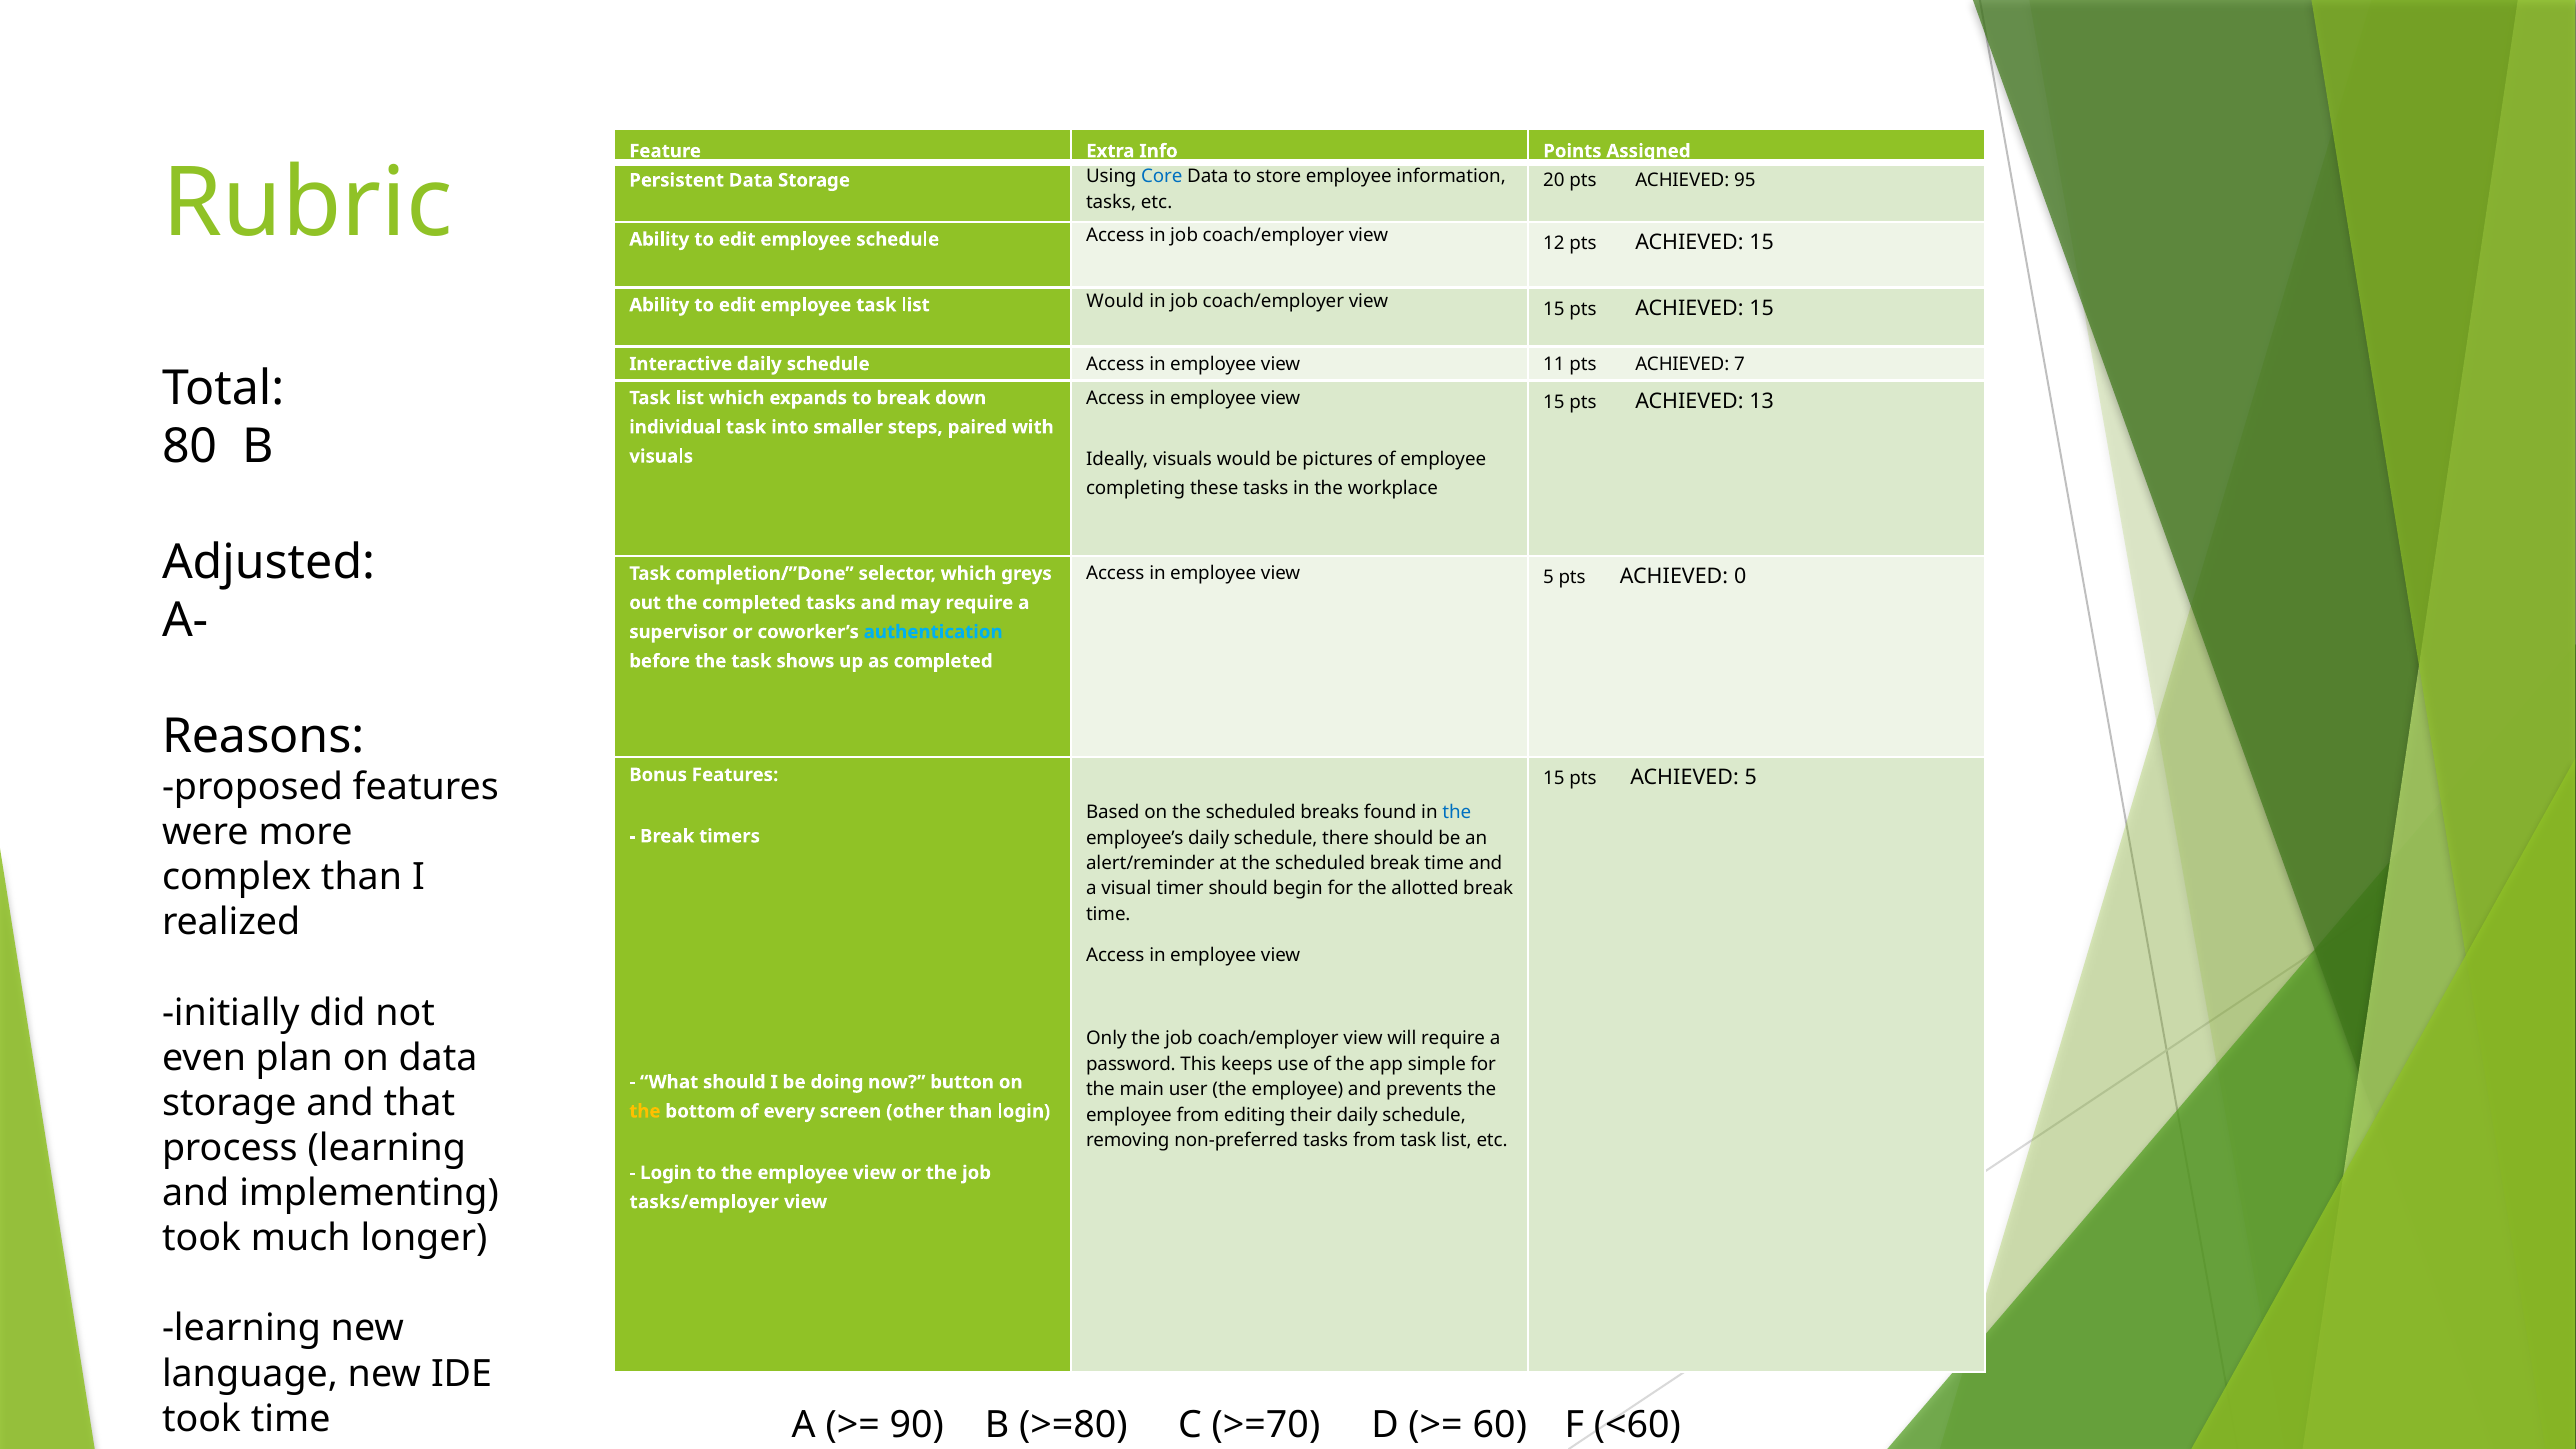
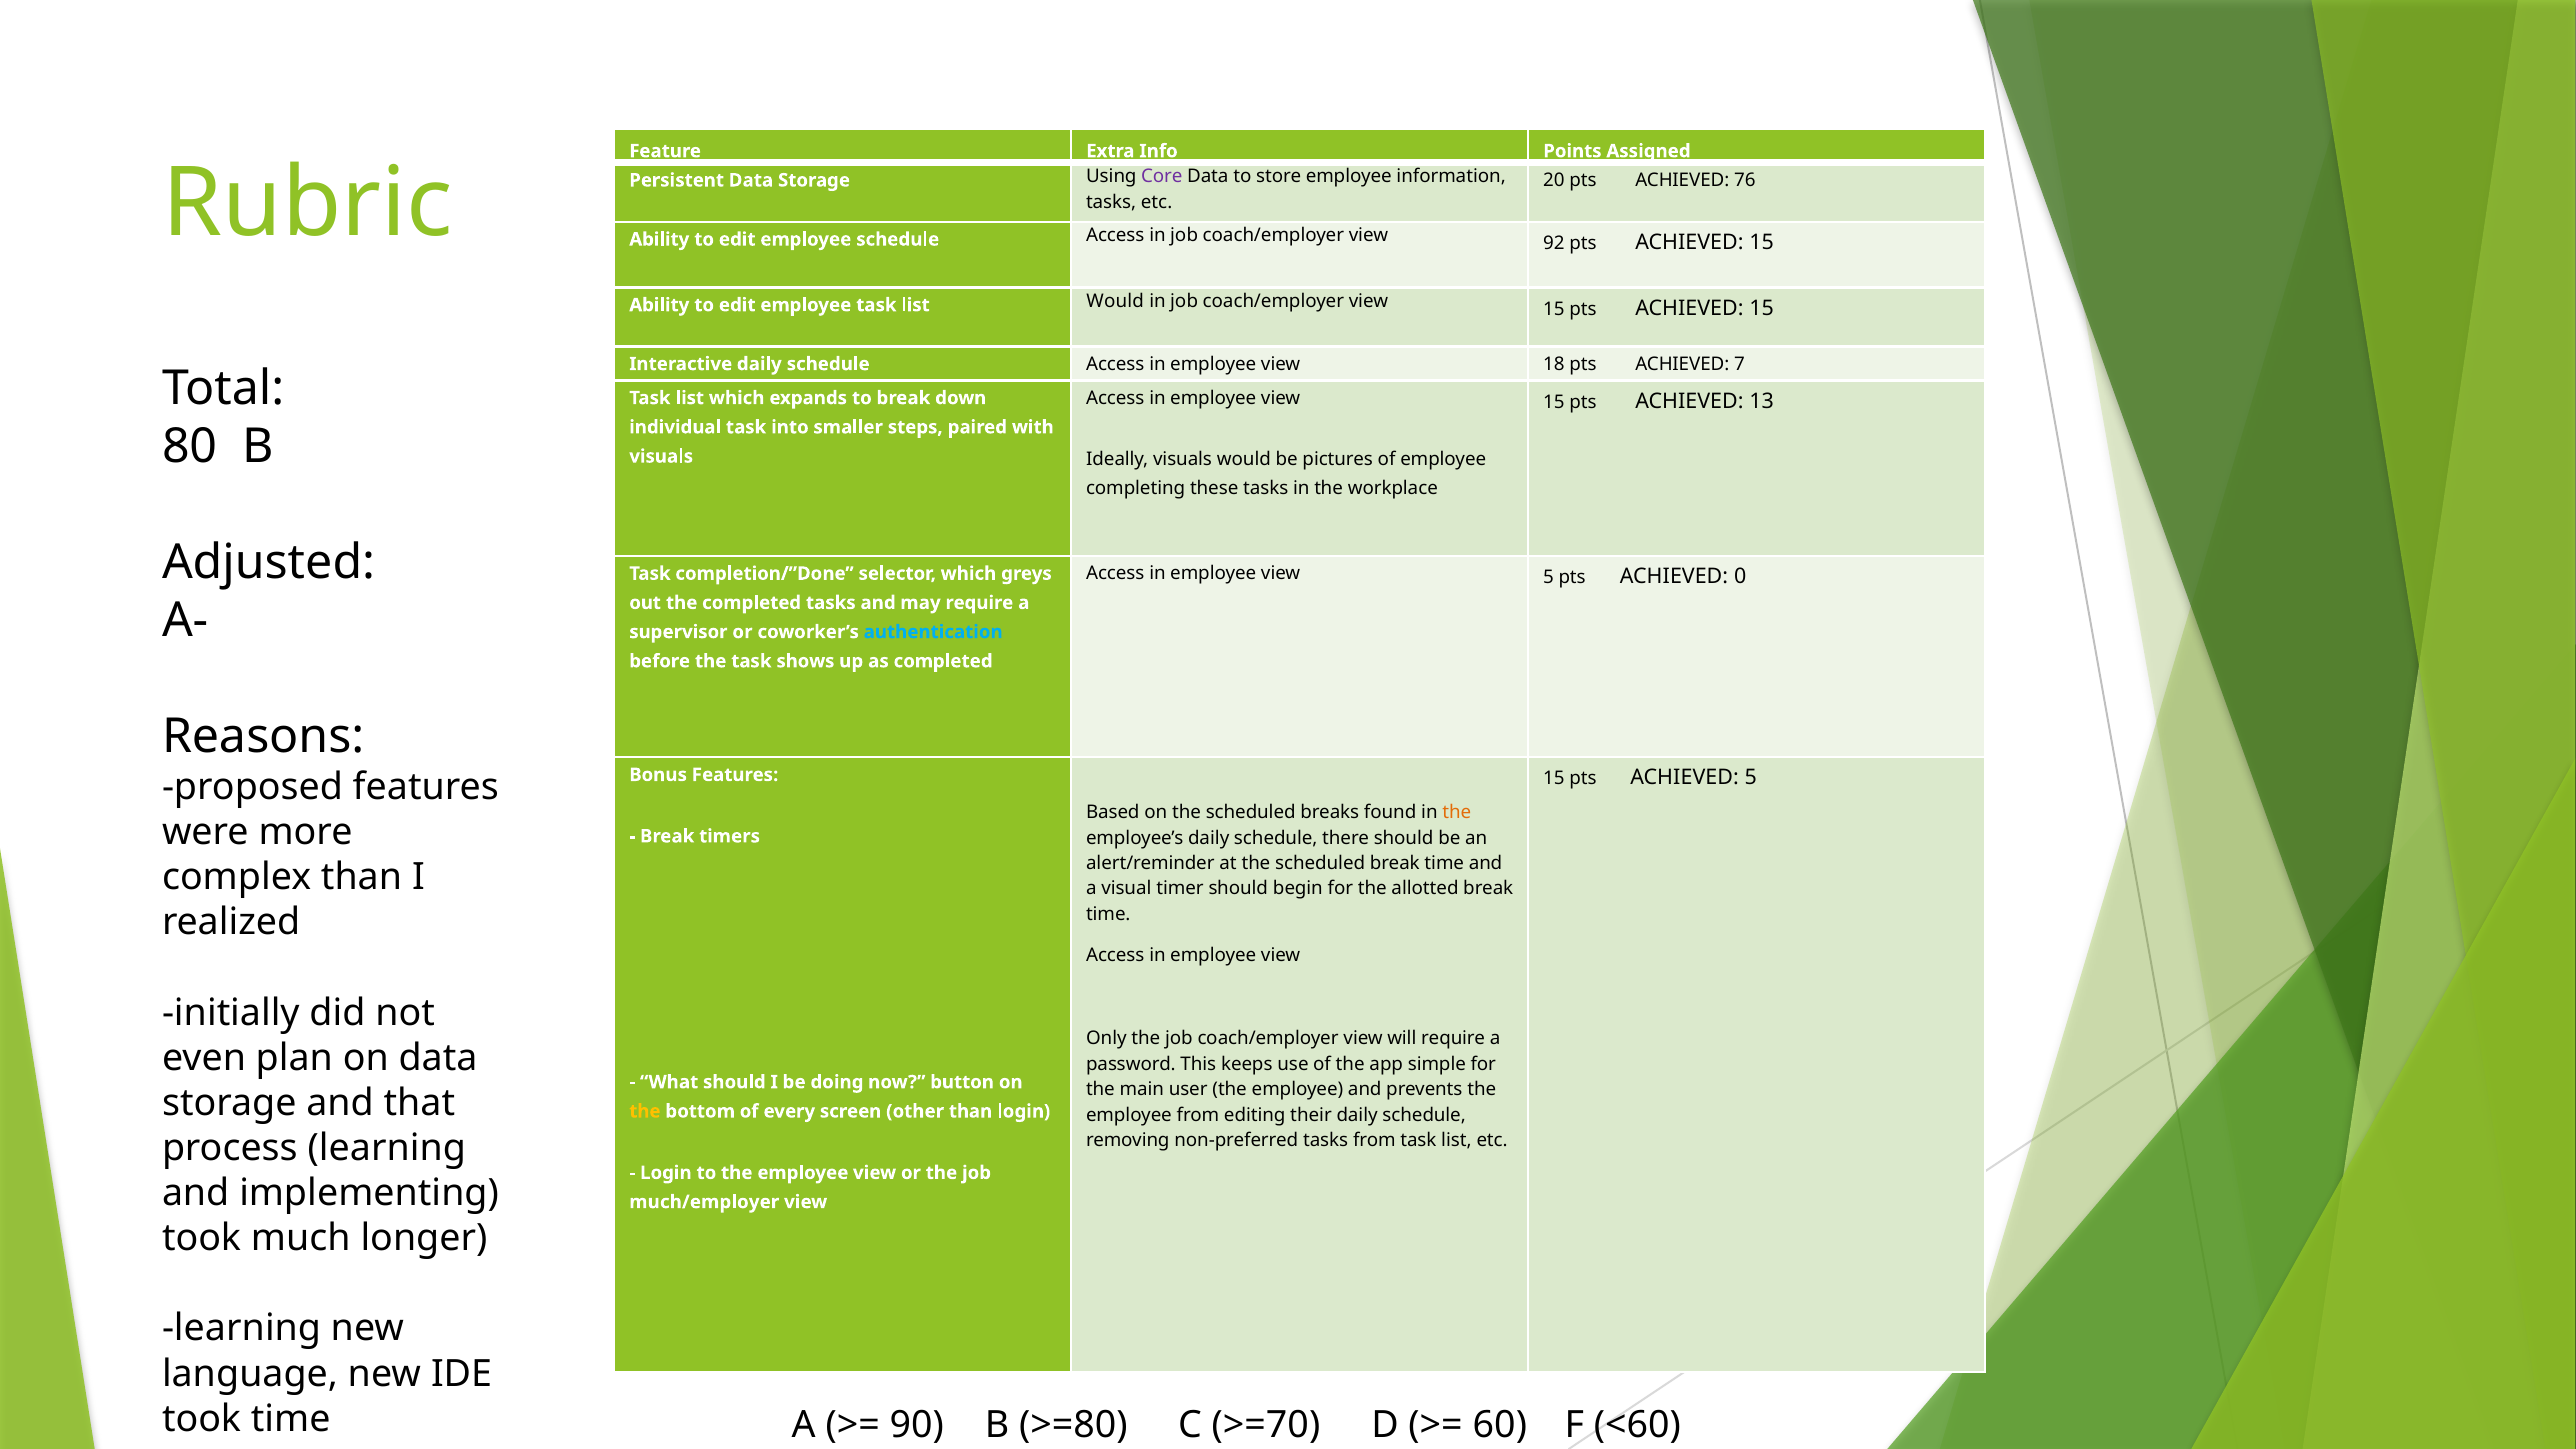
95: 95 -> 76
Core colour: blue -> purple
12: 12 -> 92
11: 11 -> 18
the at (1457, 813) colour: blue -> orange
tasks/employer: tasks/employer -> much/employer
